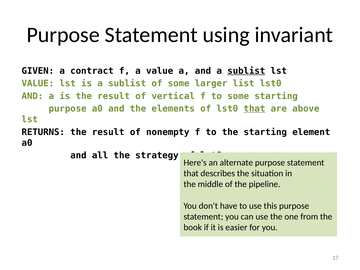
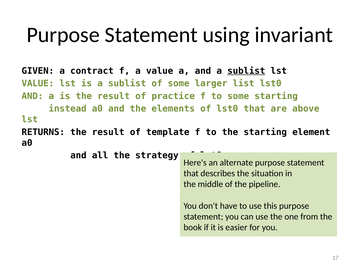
vertical: vertical -> practice
purpose at (68, 109): purpose -> instead
that at (254, 109) underline: present -> none
nonempty: nonempty -> template
